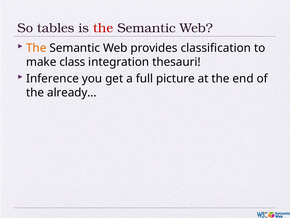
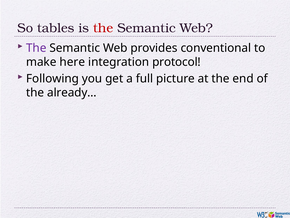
The at (36, 48) colour: orange -> purple
classification: classification -> conventional
class: class -> here
thesauri: thesauri -> protocol
Inference: Inference -> Following
